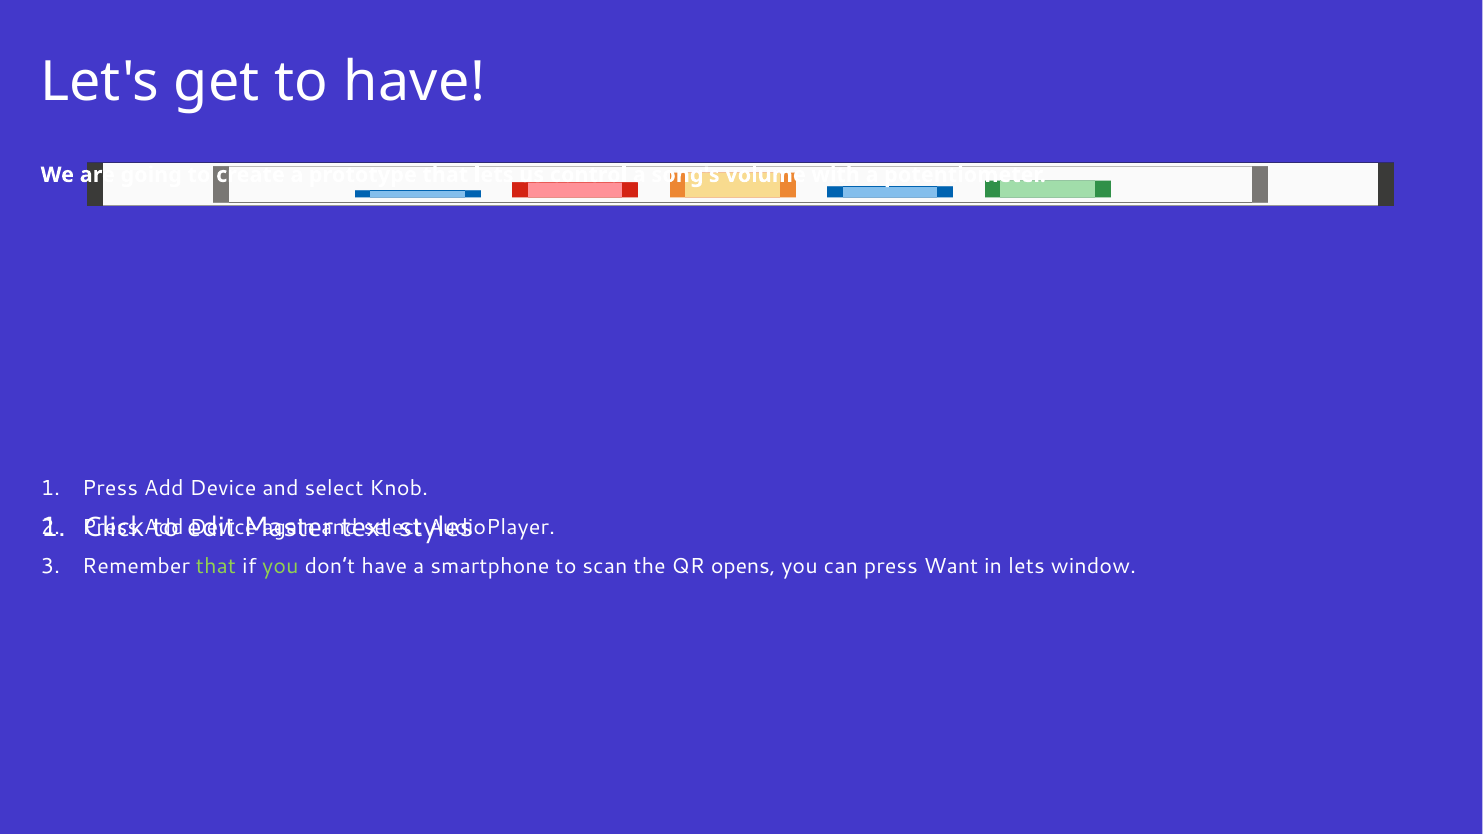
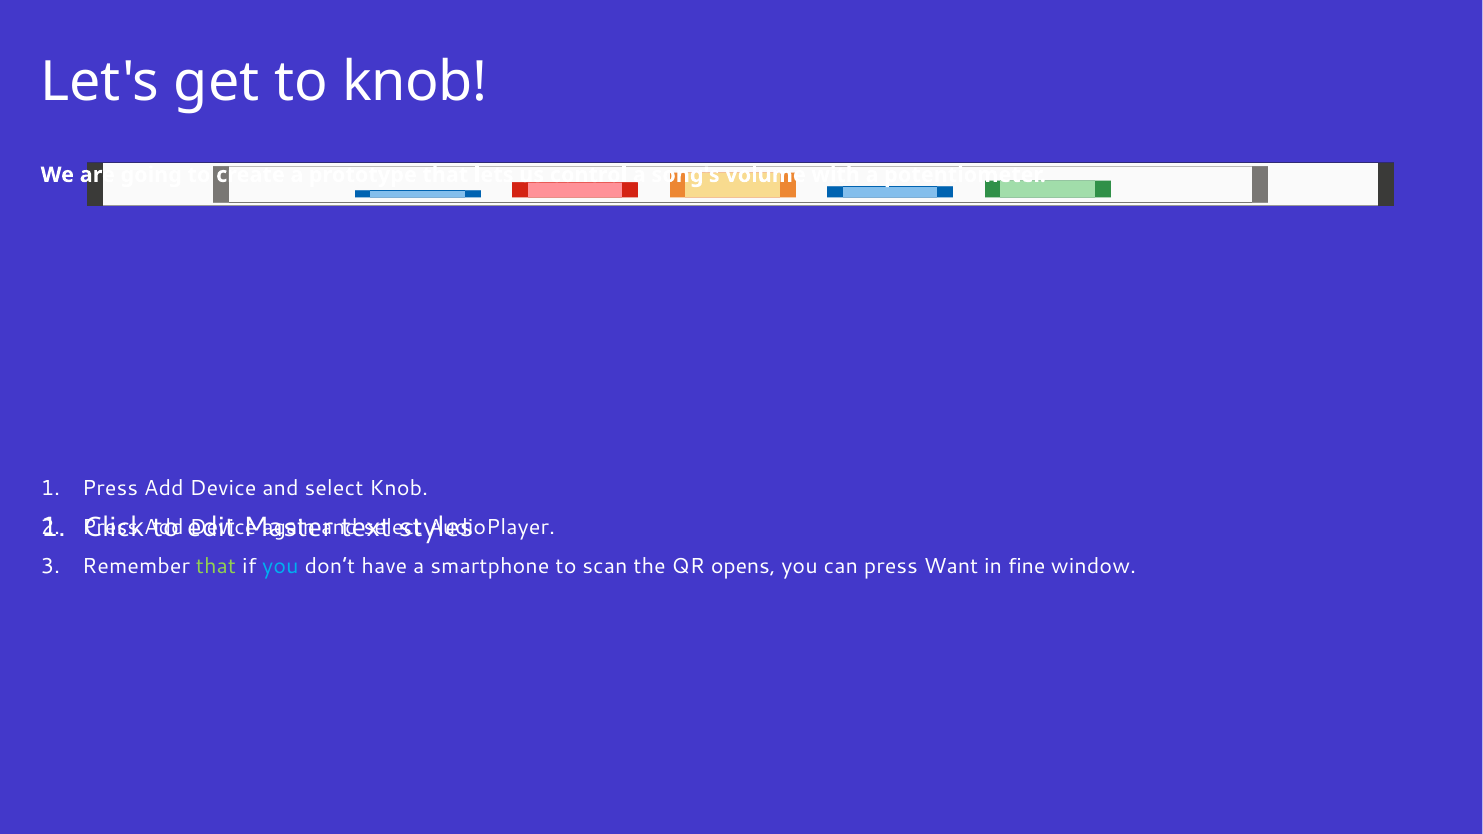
to have: have -> knob
you at (280, 566) colour: light green -> light blue
in lets: lets -> fine
